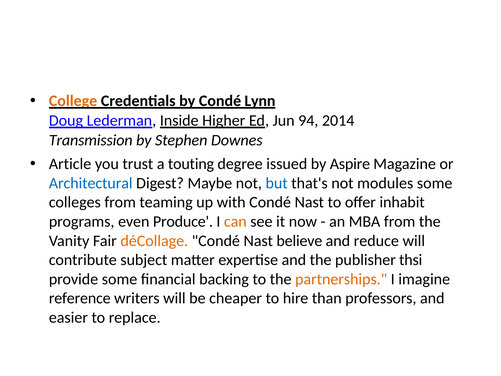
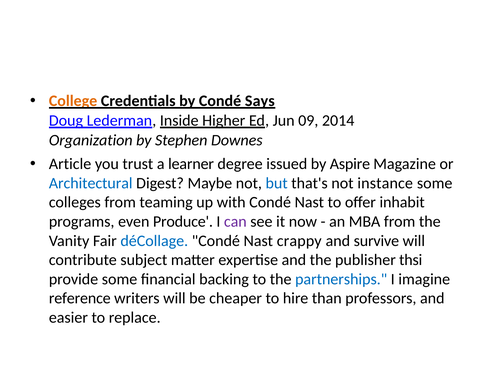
Lynn: Lynn -> Says
94: 94 -> 09
Transmission: Transmission -> Organization
touting: touting -> learner
modules: modules -> instance
can colour: orange -> purple
déCollage colour: orange -> blue
believe: believe -> crappy
reduce: reduce -> survive
partnerships colour: orange -> blue
